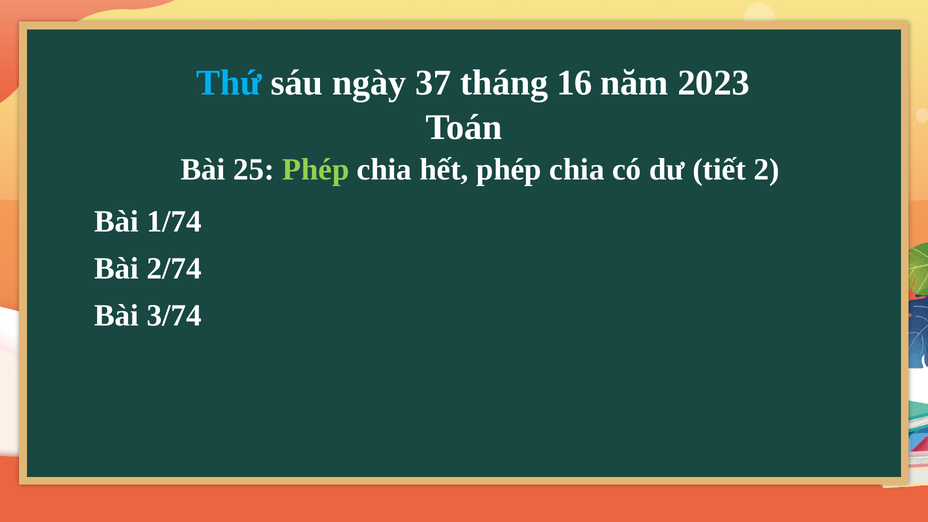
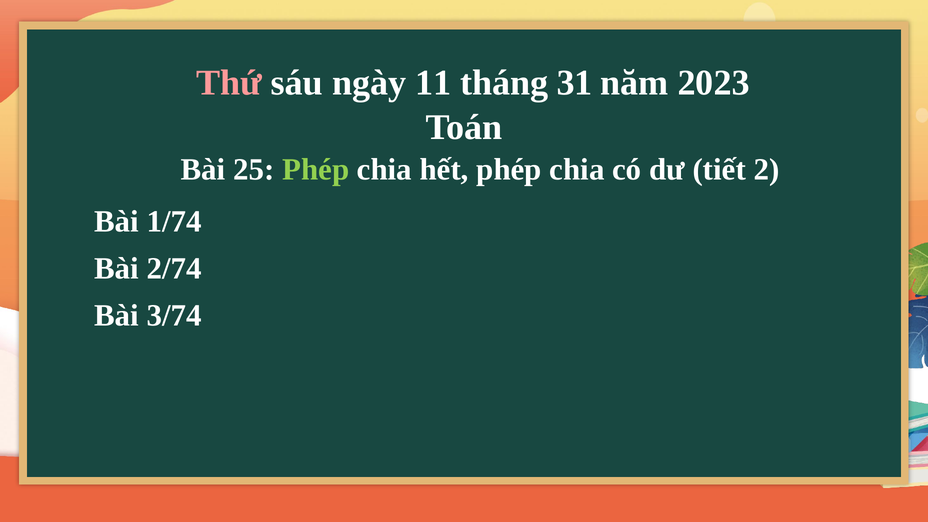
Thứ colour: light blue -> pink
37: 37 -> 11
16: 16 -> 31
